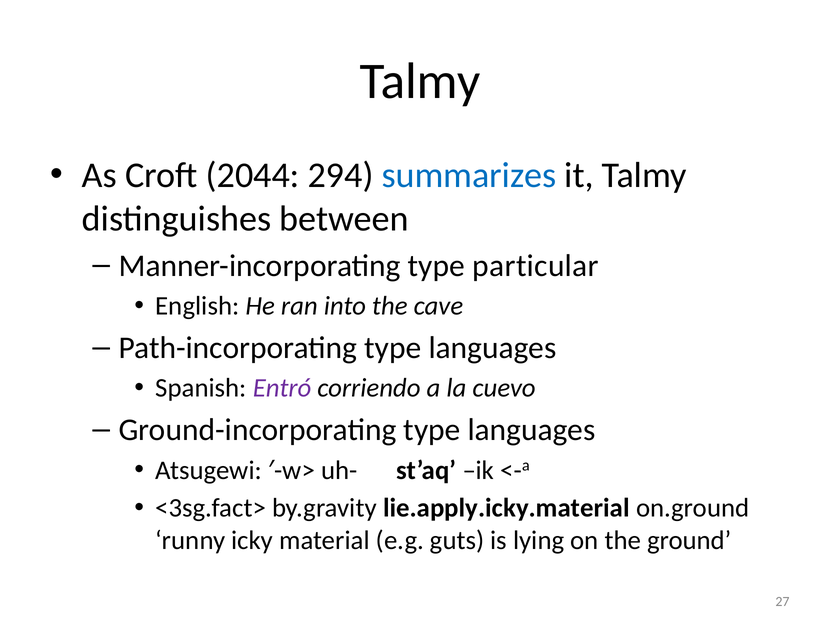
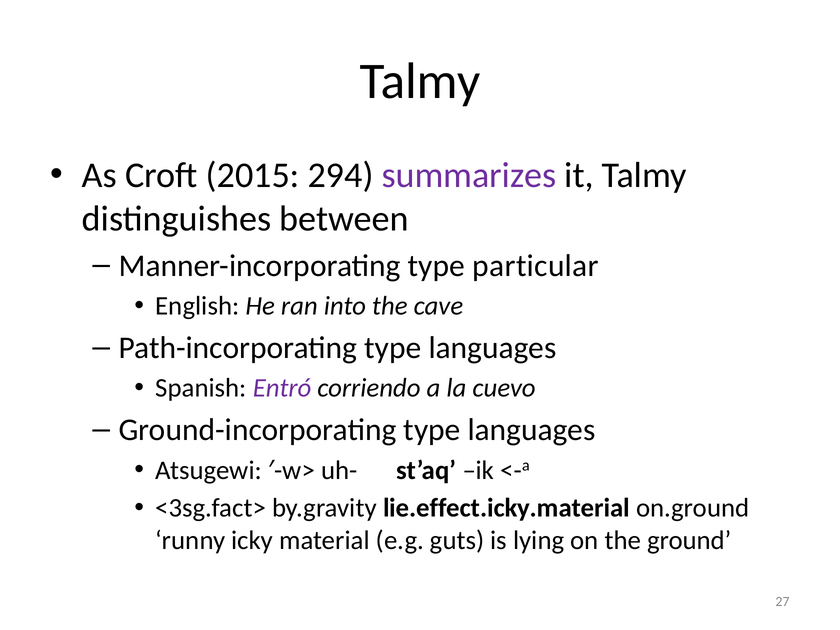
2044: 2044 -> 2015
summarizes colour: blue -> purple
lie.apply.icky.material: lie.apply.icky.material -> lie.effect.icky.material
